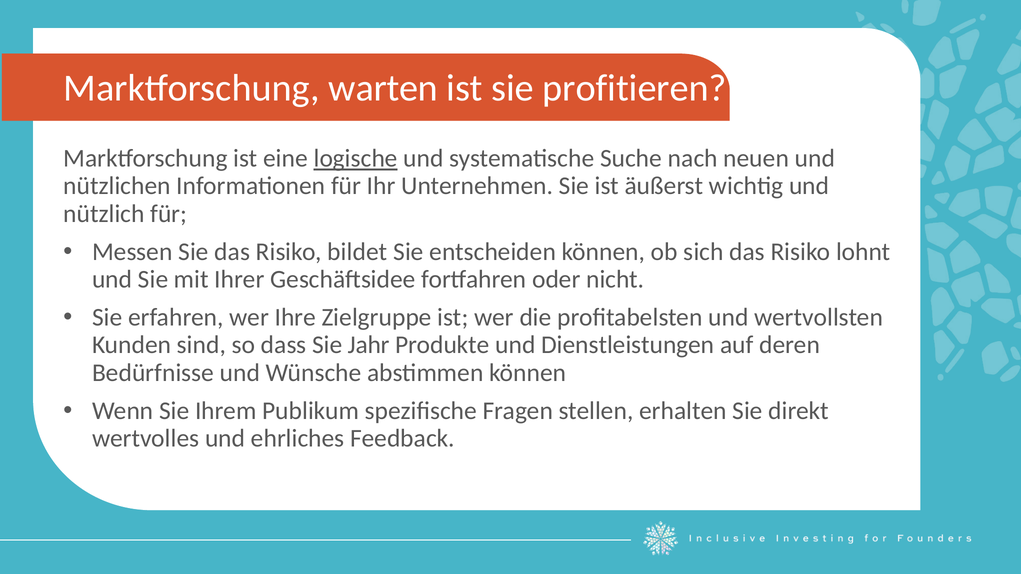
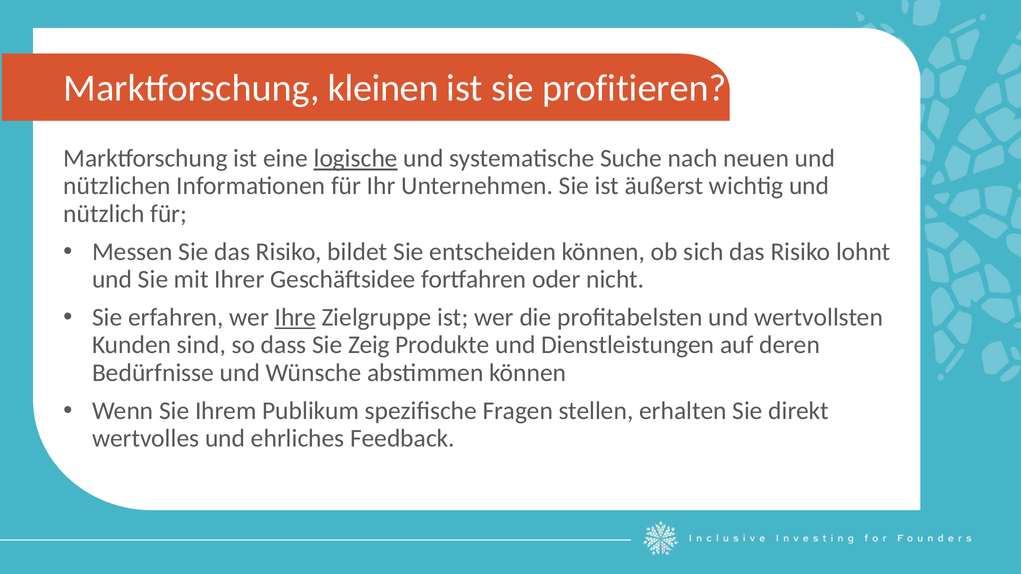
warten: warten -> kleinen
Ihre underline: none -> present
Jahr: Jahr -> Zeig
